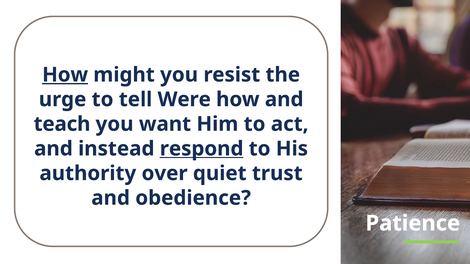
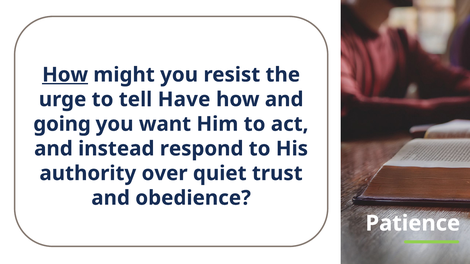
Were: Were -> Have
teach: teach -> going
respond underline: present -> none
